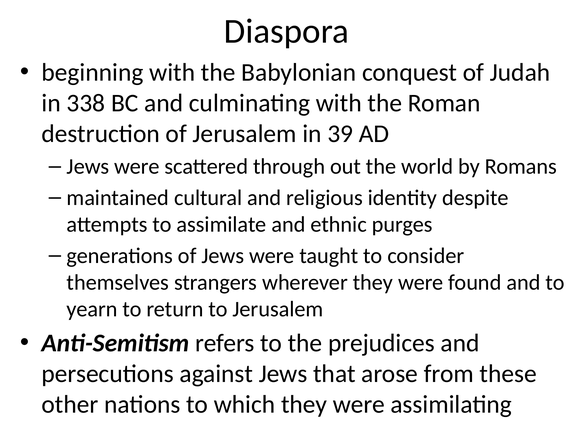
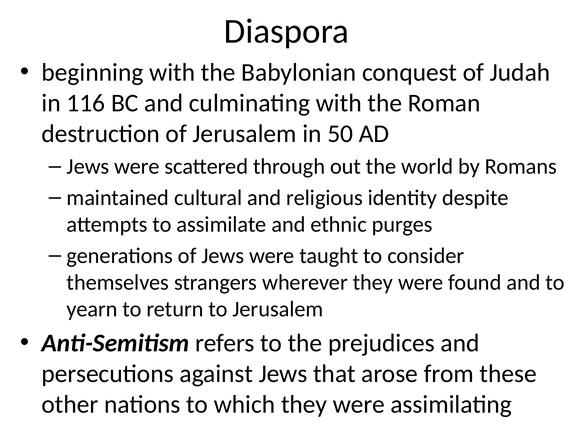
338: 338 -> 116
39: 39 -> 50
